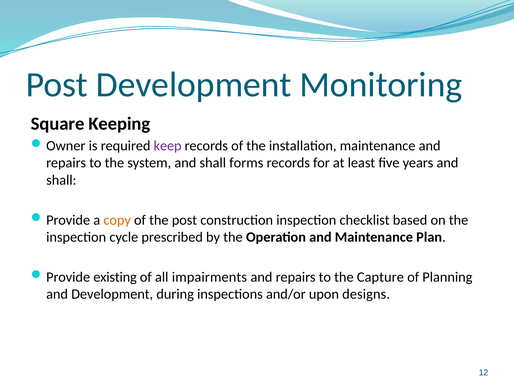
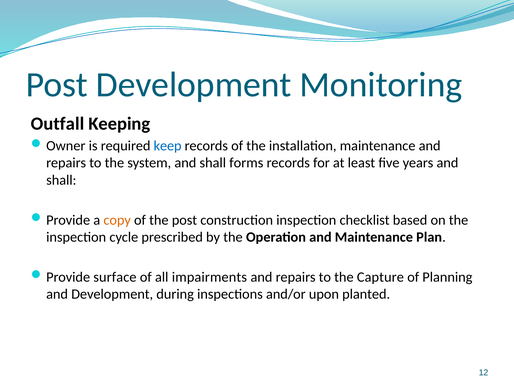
Square: Square -> Outfall
keep colour: purple -> blue
existing: existing -> surface
designs: designs -> planted
